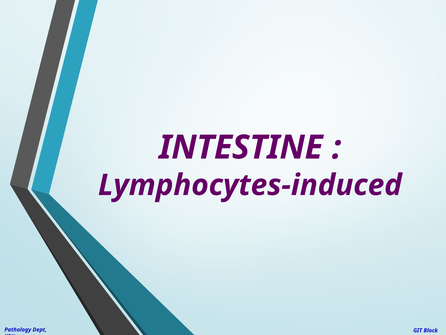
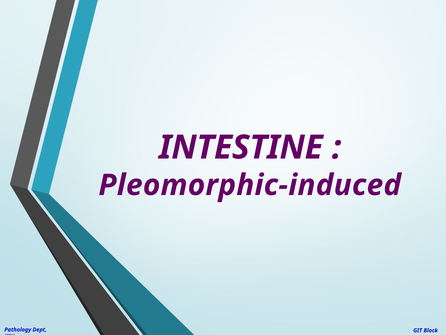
Lymphocytes-induced: Lymphocytes-induced -> Pleomorphic-induced
